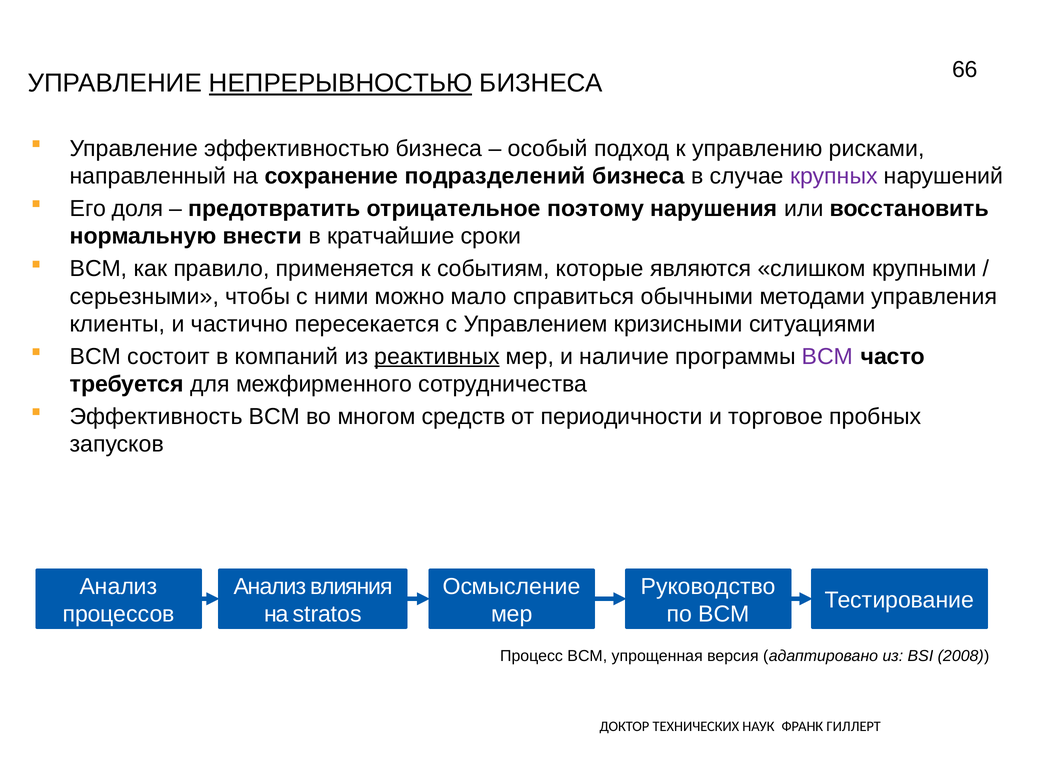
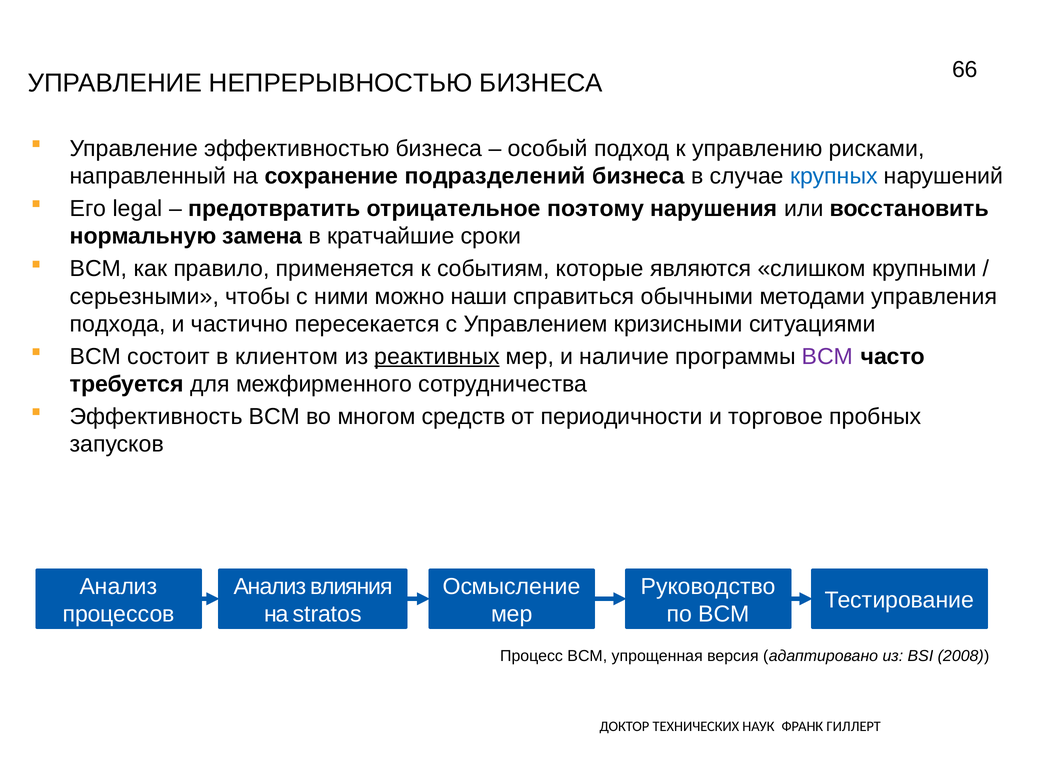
НЕПРЕРЫВНОСТЬЮ underline: present -> none
крупных colour: purple -> blue
доля: доля -> legal
внести: внести -> замена
мало: мало -> наши
клиенты: клиенты -> подхода
компаний: компаний -> клиентом
